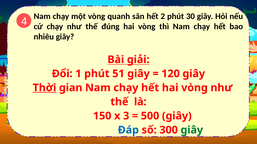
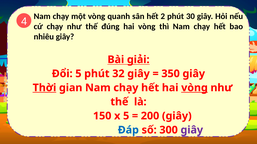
Đổi 1: 1 -> 5
51: 51 -> 32
120: 120 -> 350
vòng at (194, 88) underline: none -> present
x 3: 3 -> 5
500: 500 -> 200
giây at (192, 130) colour: green -> purple
